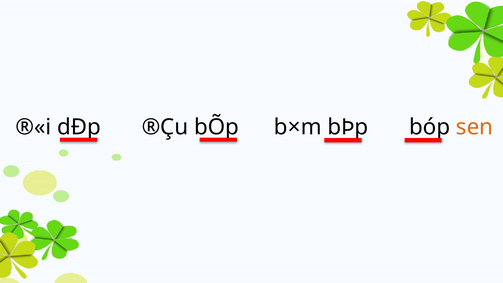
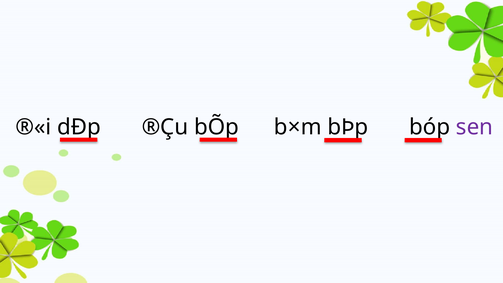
sen colour: orange -> purple
